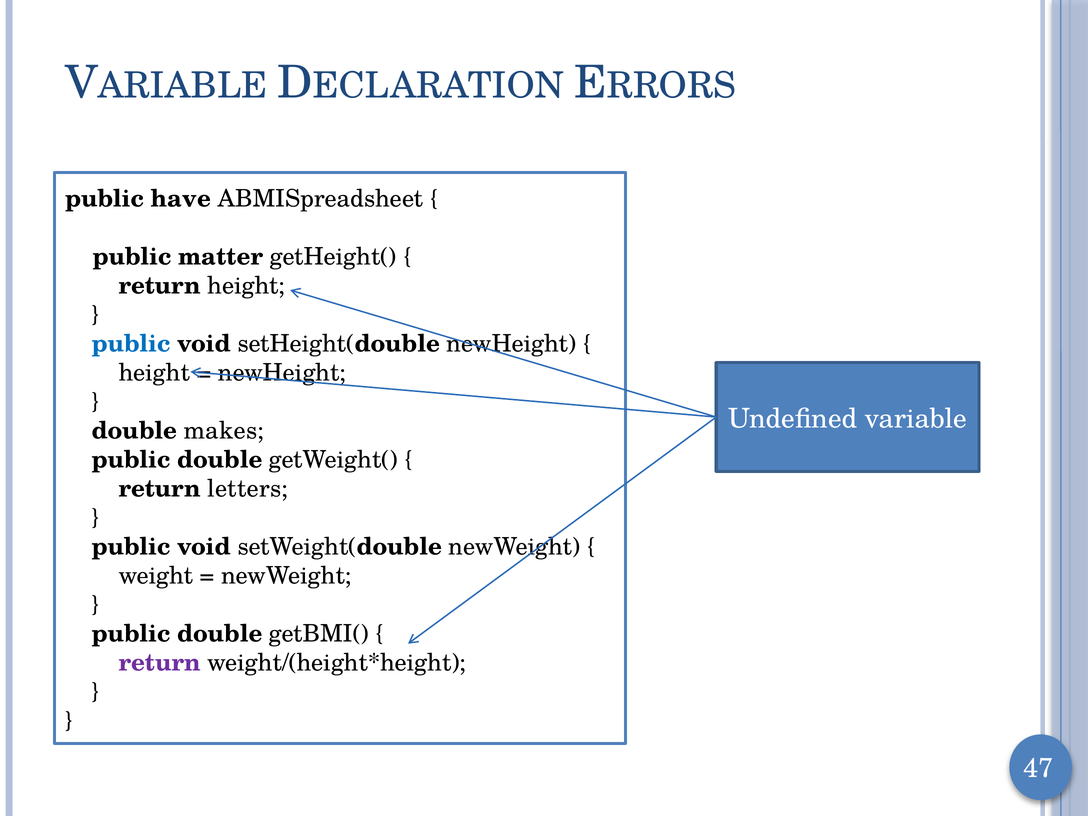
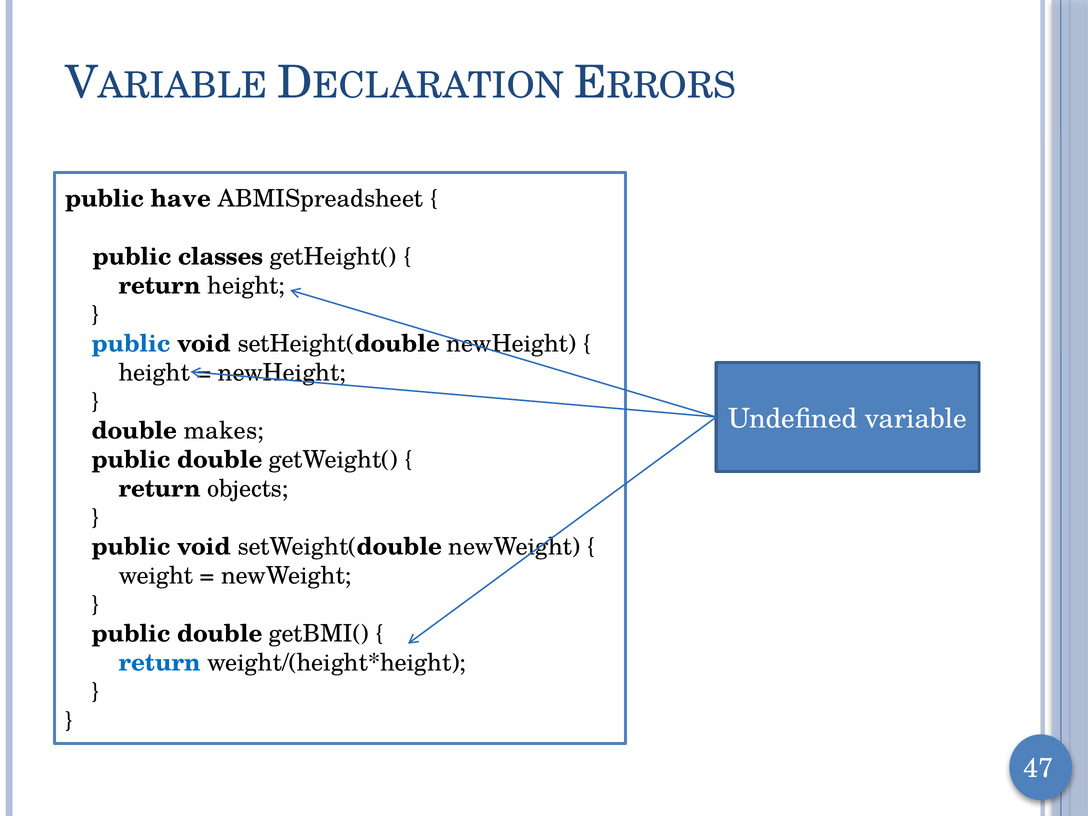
matter: matter -> classes
letters: letters -> objects
return at (160, 663) colour: purple -> blue
